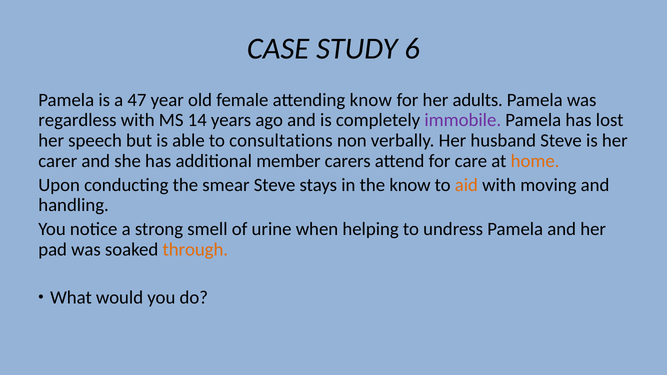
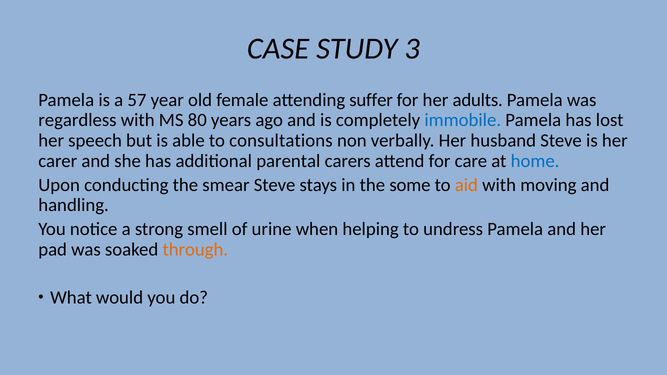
6: 6 -> 3
47: 47 -> 57
attending know: know -> suffer
14: 14 -> 80
immobile colour: purple -> blue
member: member -> parental
home colour: orange -> blue
the know: know -> some
